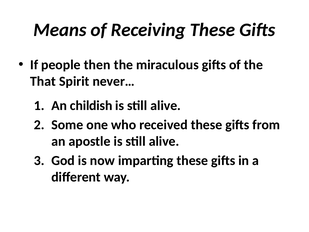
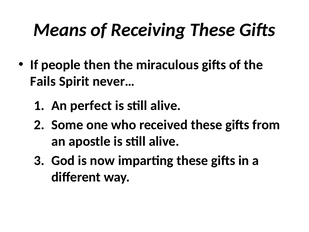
That: That -> Fails
childish: childish -> perfect
